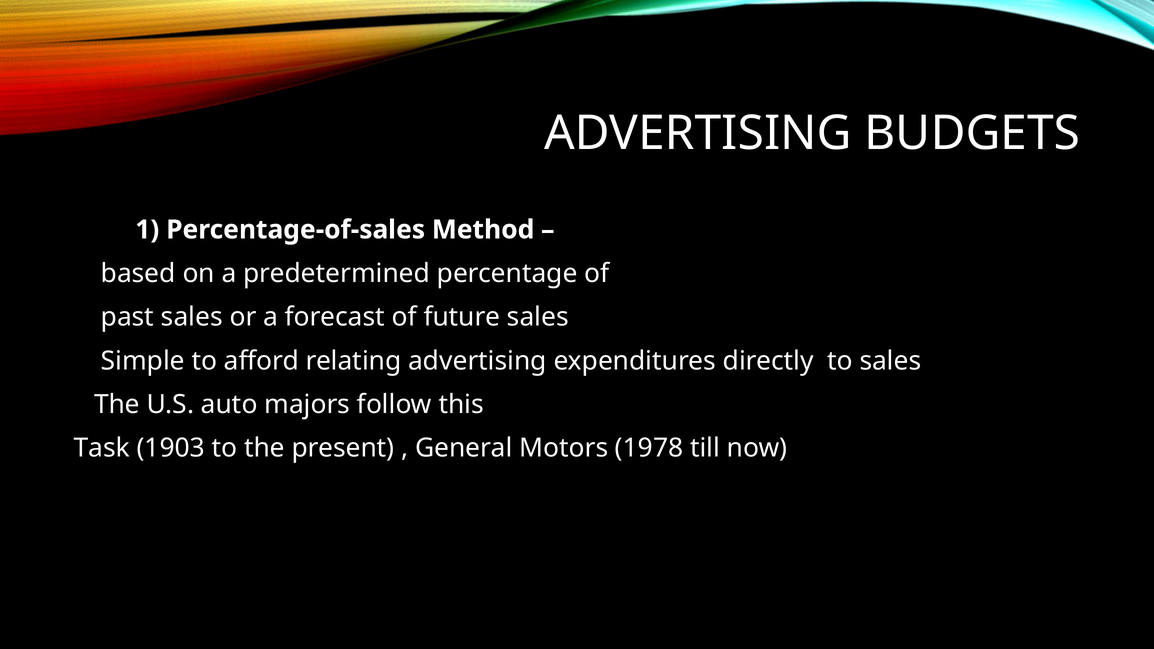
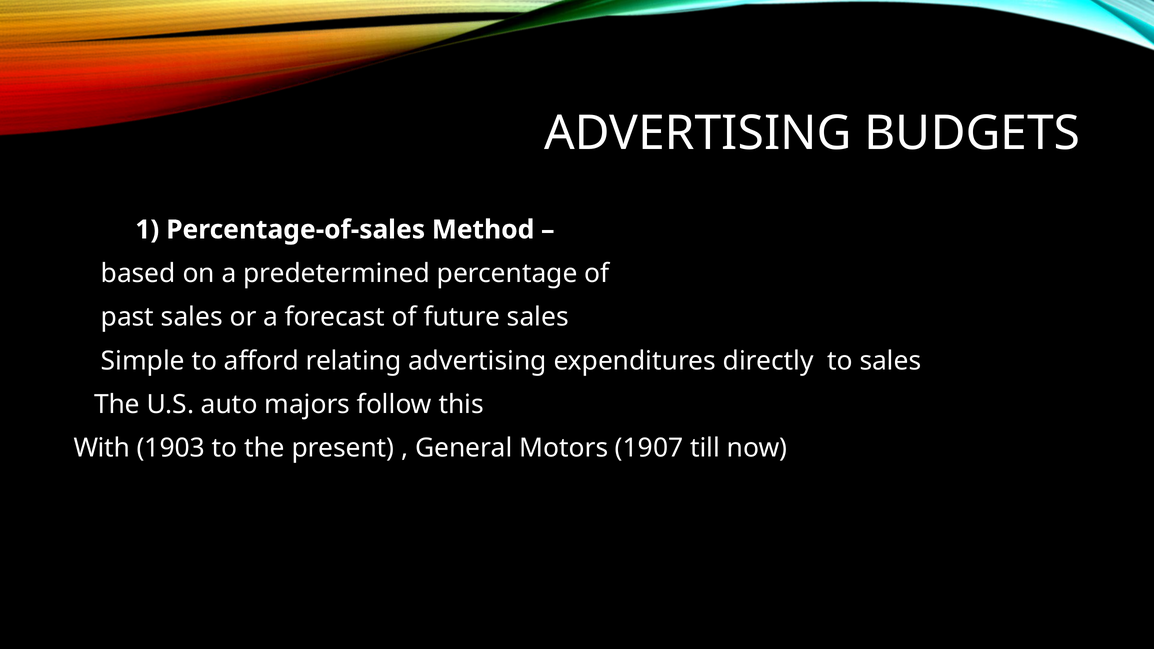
Task: Task -> With
1978: 1978 -> 1907
